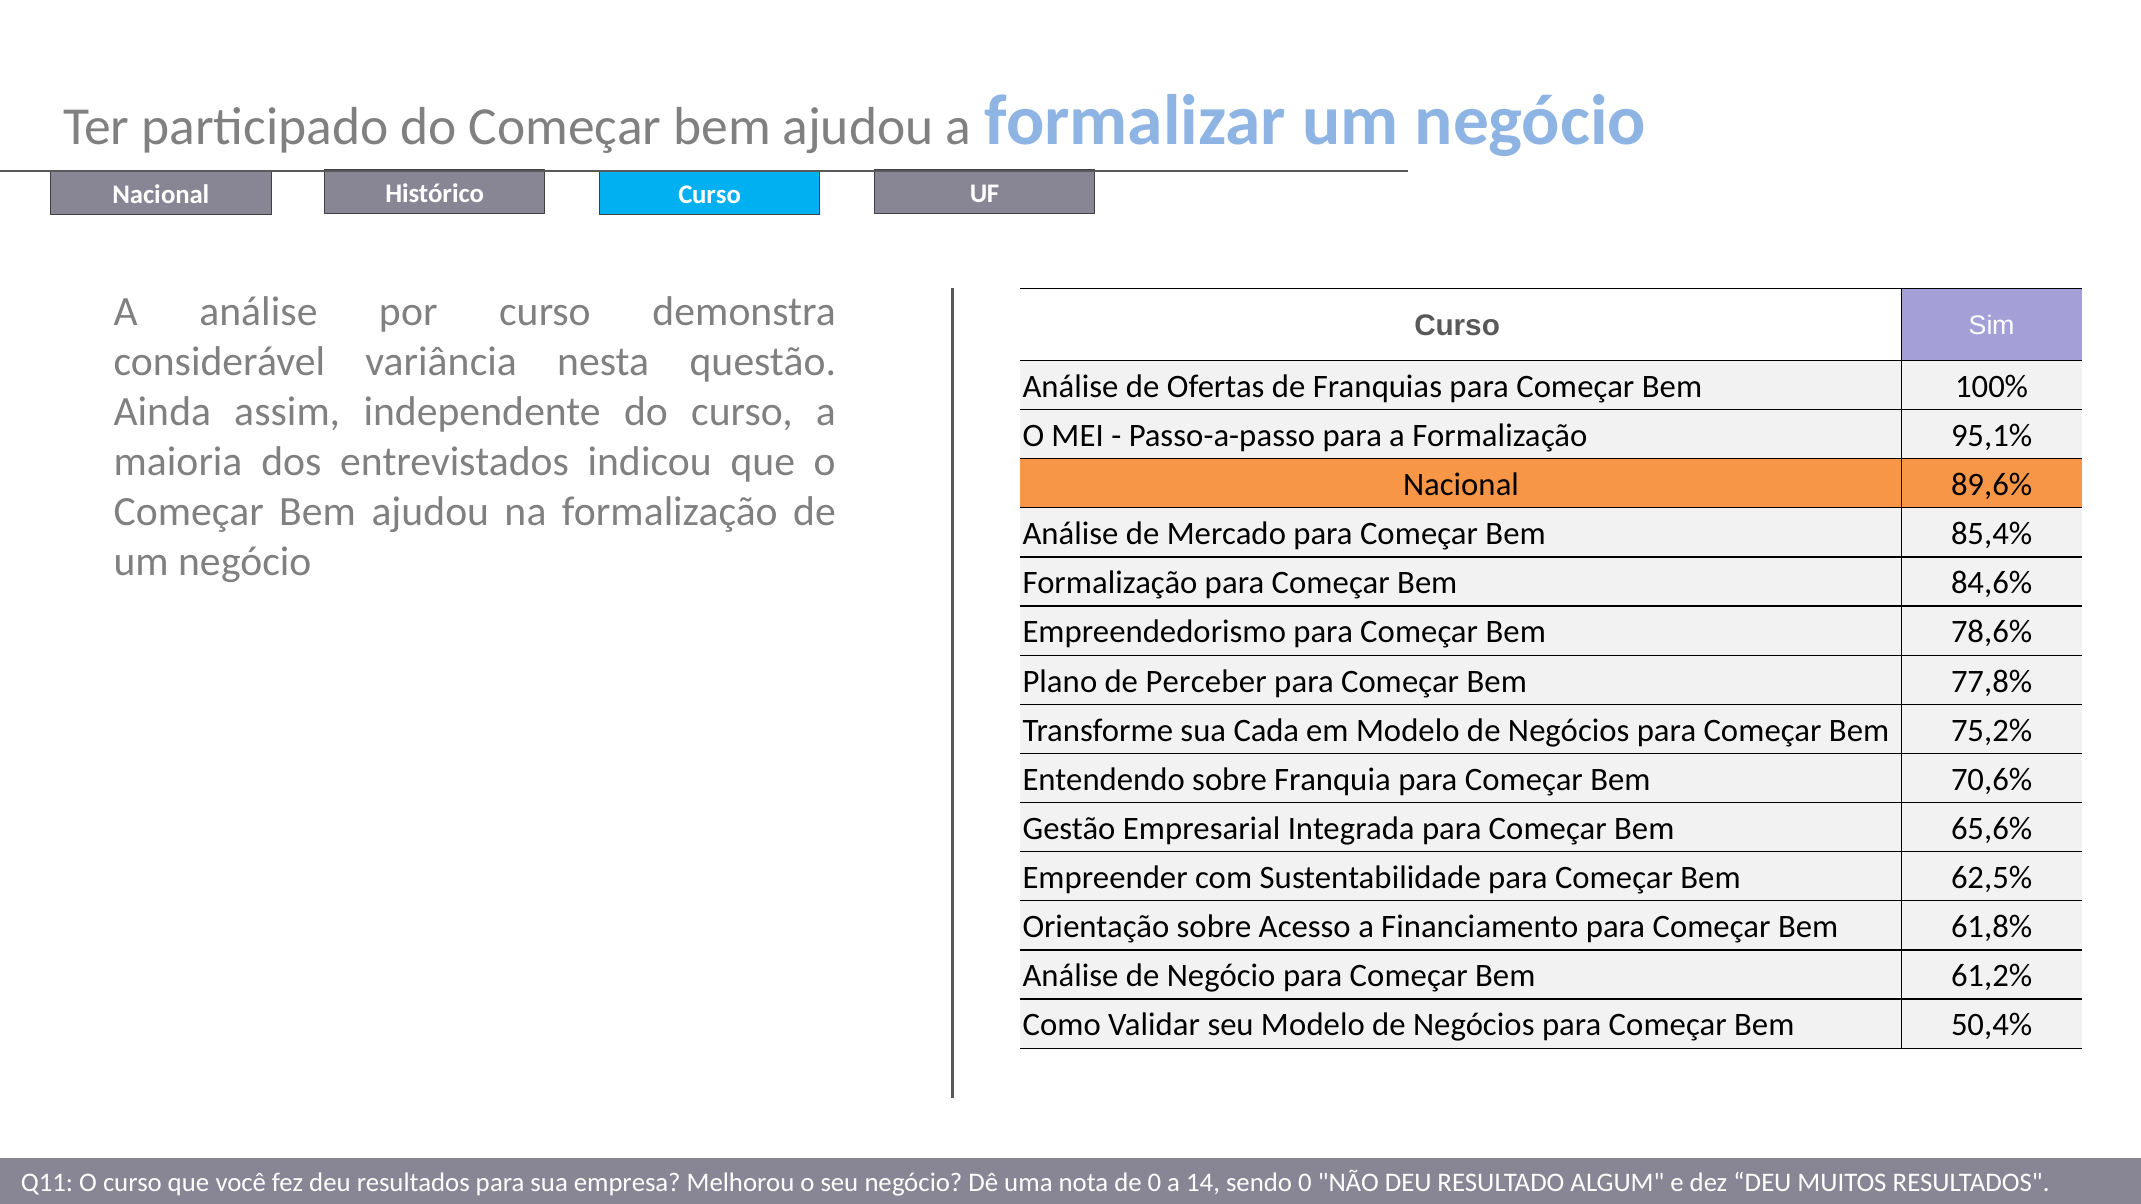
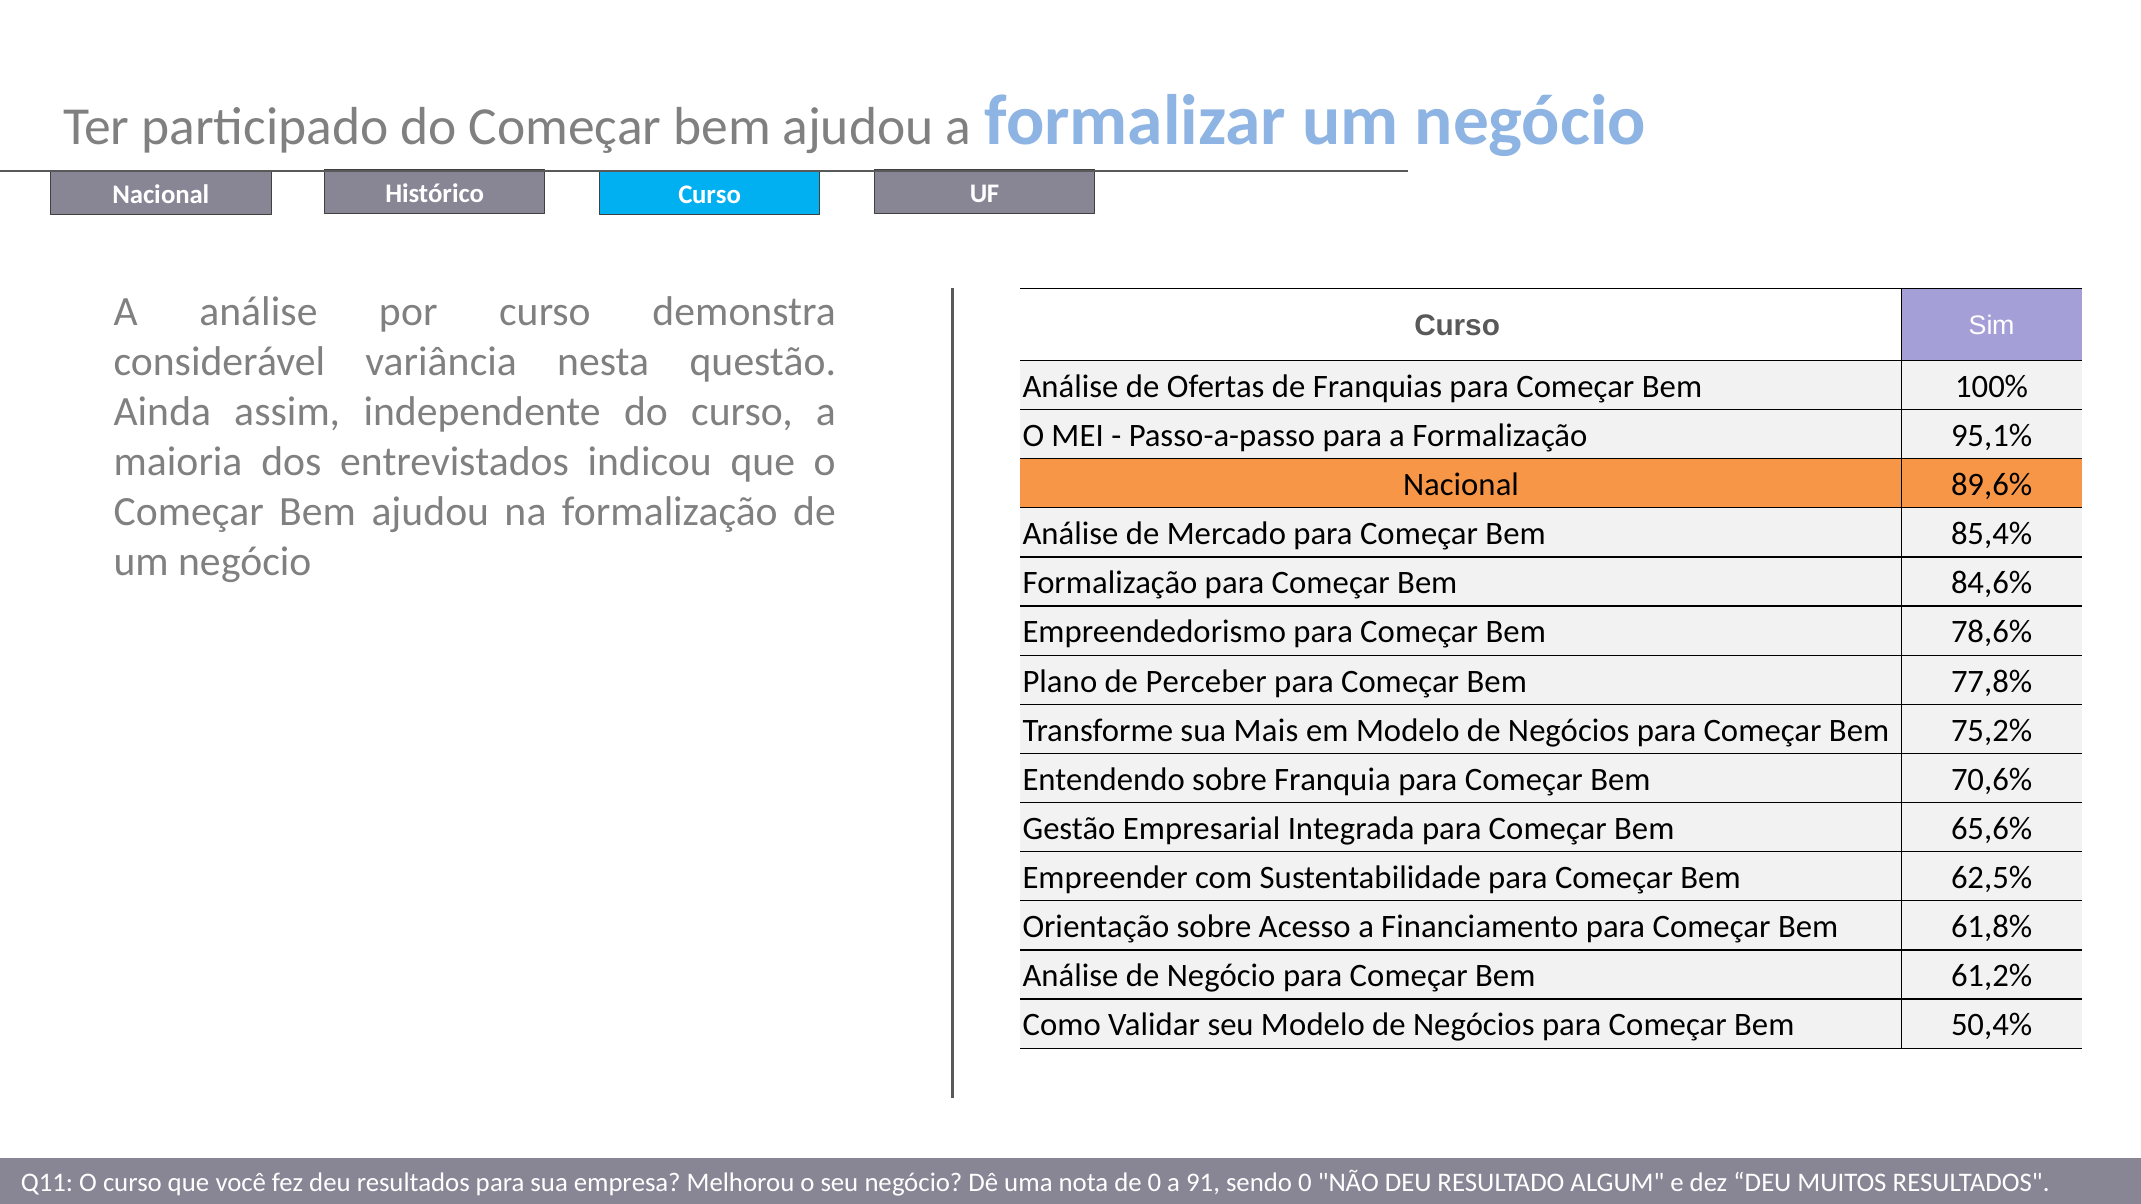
Cada: Cada -> Mais
14: 14 -> 91
